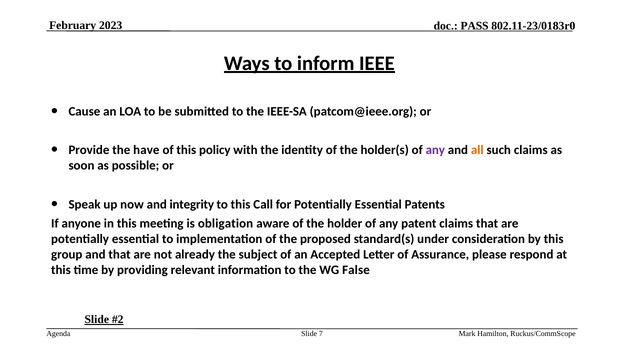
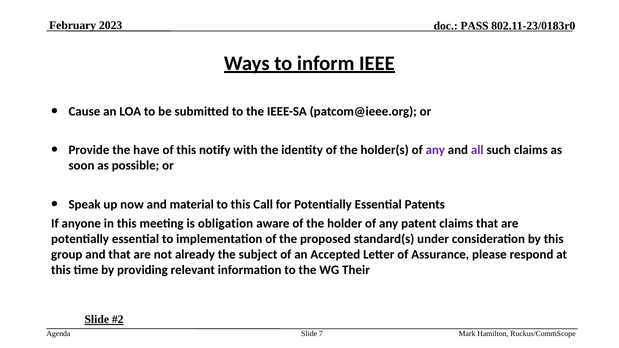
policy: policy -> notify
all colour: orange -> purple
integrity: integrity -> material
False: False -> Their
